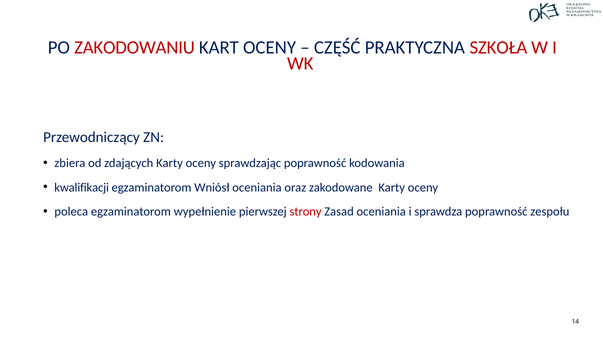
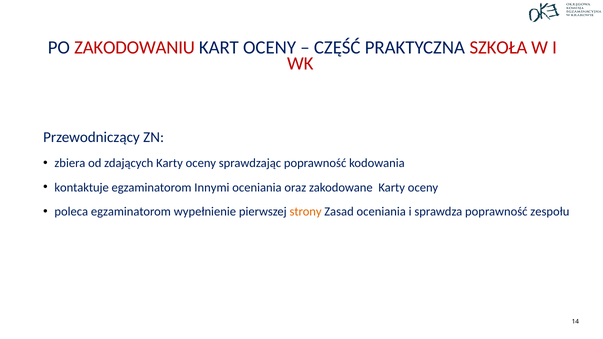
kwalifikacji: kwalifikacji -> kontaktuje
Wniósł: Wniósł -> Innymi
strony colour: red -> orange
